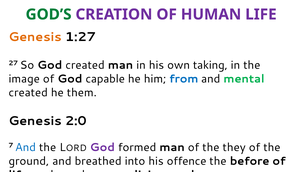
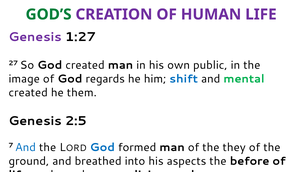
Genesis at (35, 37) colour: orange -> purple
taking: taking -> public
capable: capable -> regards
from: from -> shift
2:0: 2:0 -> 2:5
God at (102, 147) colour: purple -> blue
offence: offence -> aspects
